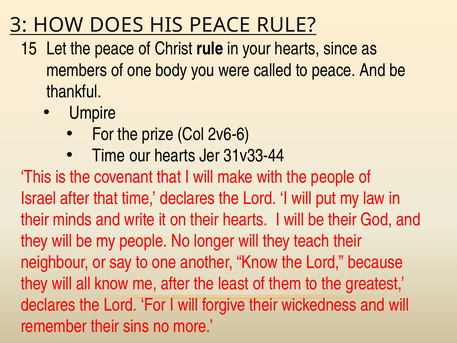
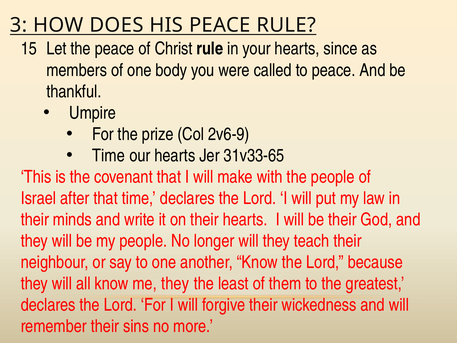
2v6-6: 2v6-6 -> 2v6-9
31v33-44: 31v33-44 -> 31v33-65
me after: after -> they
